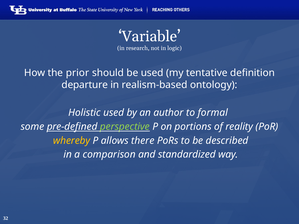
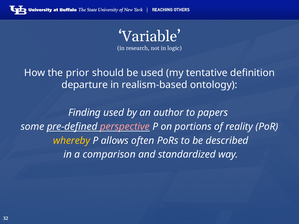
Holistic: Holistic -> Finding
formal: formal -> papers
perspective colour: light green -> pink
there: there -> often
